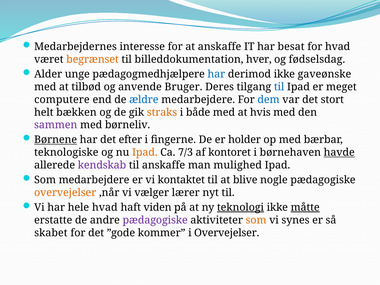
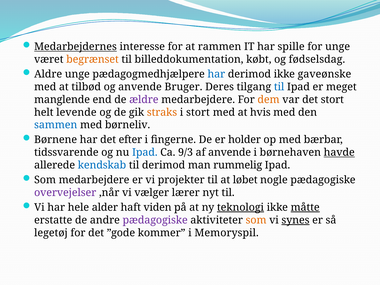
Medarbejdernes underline: none -> present
at anskaffe: anskaffe -> rammen
besat: besat -> spille
for hvad: hvad -> unge
hver: hver -> købt
Alder: Alder -> Aldre
computere: computere -> manglende
ældre colour: blue -> purple
dem colour: blue -> orange
bækken: bækken -> levende
i både: både -> stort
sammen colour: purple -> blue
Børnene underline: present -> none
teknologiske: teknologiske -> tidssvarende
Ipad at (145, 152) colour: orange -> blue
7/3: 7/3 -> 9/3
af kontoret: kontoret -> anvende
kendskab colour: purple -> blue
til anskaffe: anskaffe -> derimod
mulighed: mulighed -> rummelig
kontaktet: kontaktet -> projekter
blive: blive -> løbet
overvejelser at (65, 193) colour: orange -> purple
hele hvad: hvad -> alder
synes underline: none -> present
skabet: skabet -> legetøj
i Overvejelser: Overvejelser -> Memoryspil
